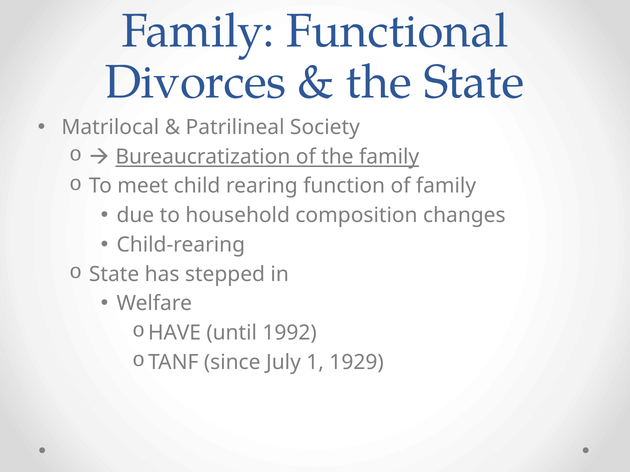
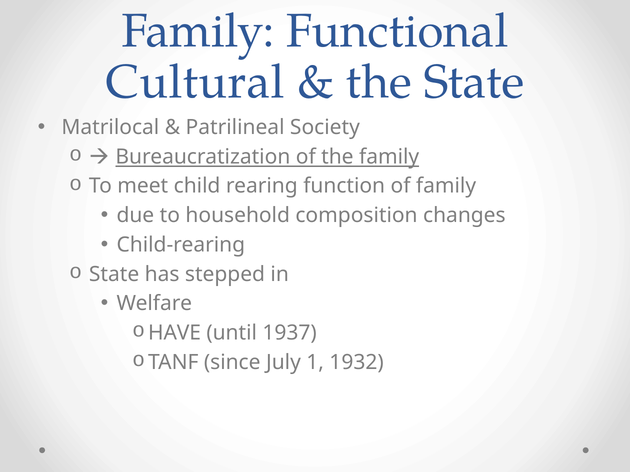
Divorces: Divorces -> Cultural
1992: 1992 -> 1937
1929: 1929 -> 1932
